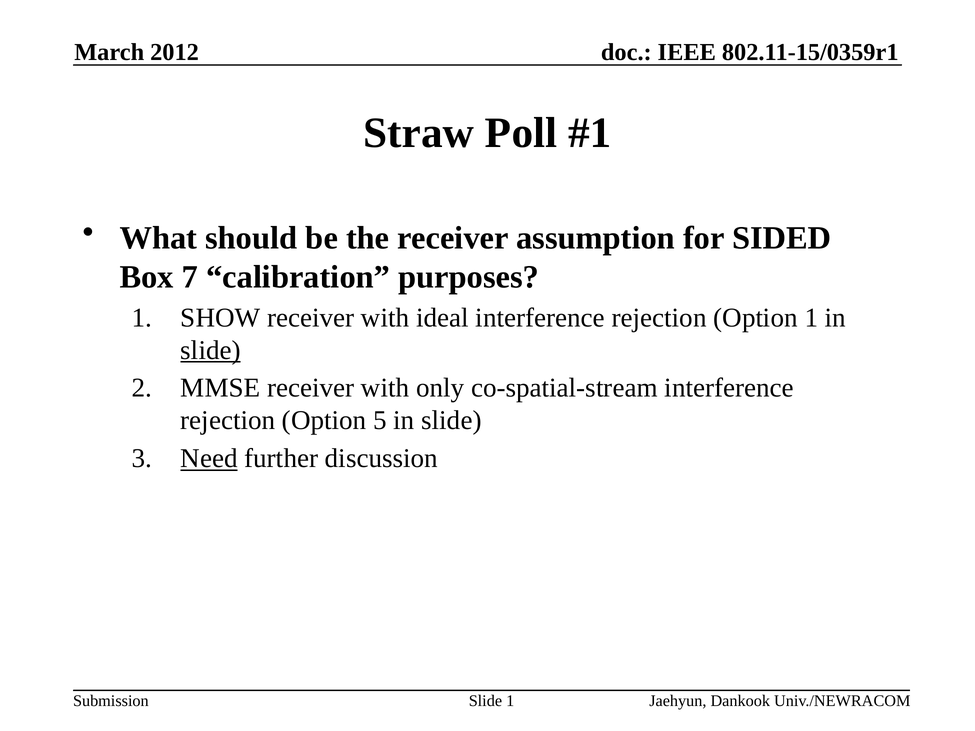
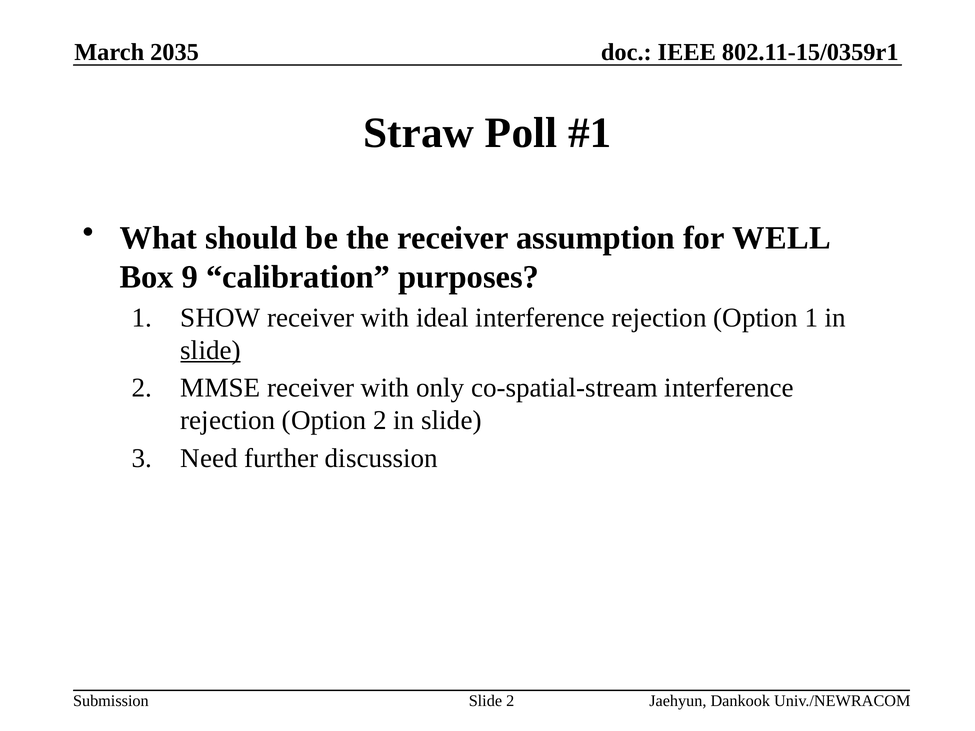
2012: 2012 -> 2035
SIDED: SIDED -> WELL
7: 7 -> 9
Option 5: 5 -> 2
Need underline: present -> none
1 at (510, 701): 1 -> 2
